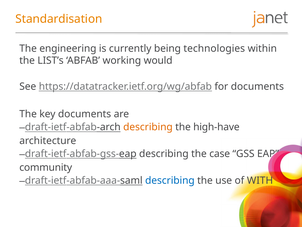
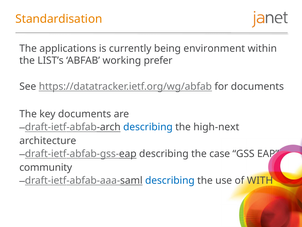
engineering: engineering -> applications
technologies: technologies -> environment
would: would -> prefer
describing at (148, 127) colour: orange -> blue
high-have: high-have -> high-next
